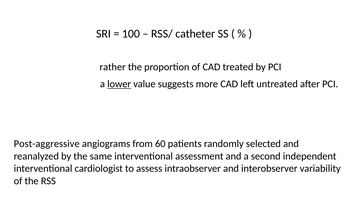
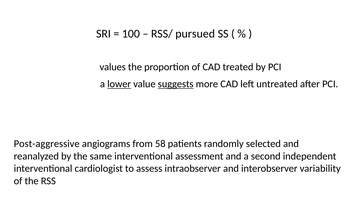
catheter: catheter -> pursued
rather: rather -> values
suggests underline: none -> present
60: 60 -> 58
